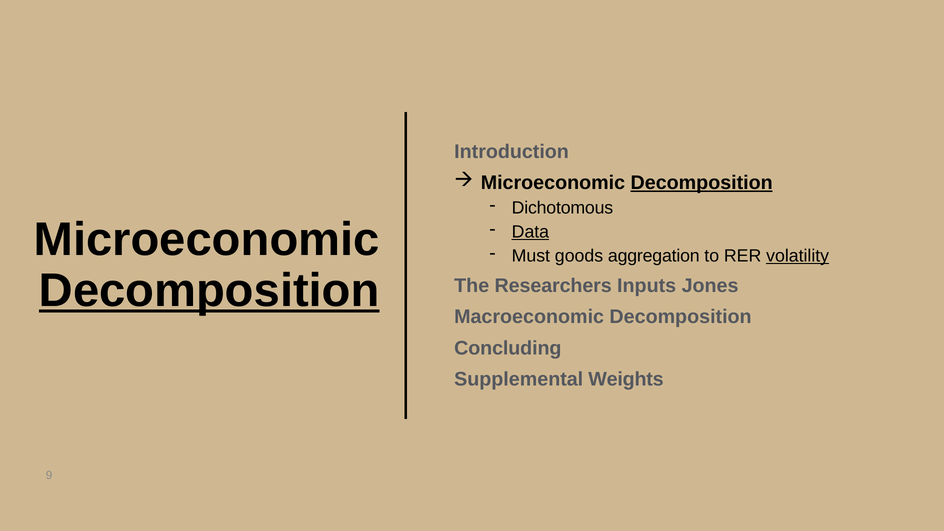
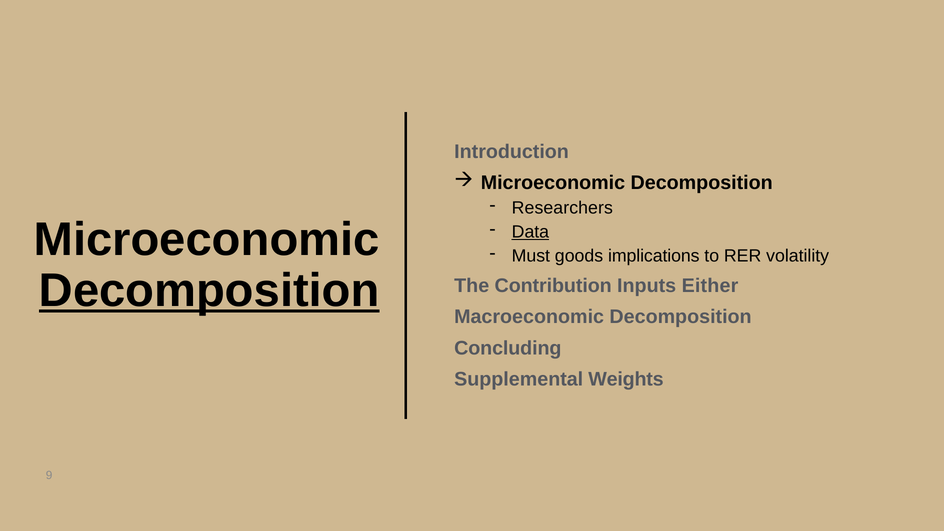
Decomposition at (702, 183) underline: present -> none
Dichotomous: Dichotomous -> Researchers
aggregation: aggregation -> implications
volatility underline: present -> none
Researchers: Researchers -> Contribution
Jones: Jones -> Either
